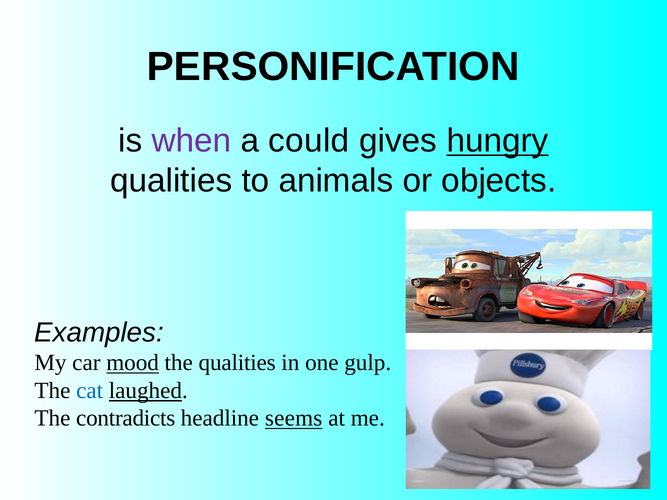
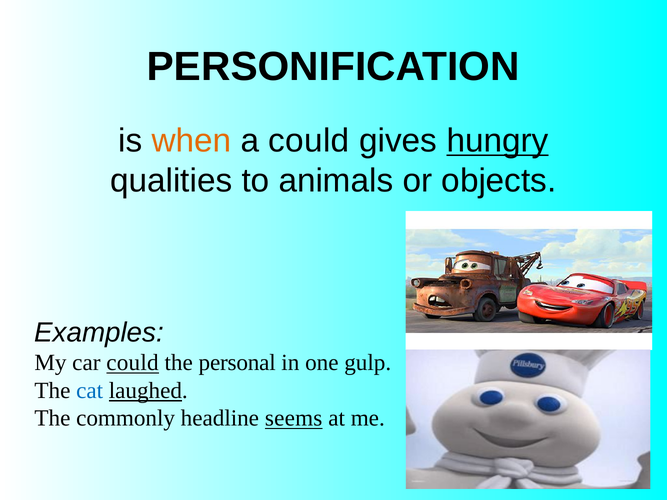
when colour: purple -> orange
car mood: mood -> could
the qualities: qualities -> personal
contradicts: contradicts -> commonly
